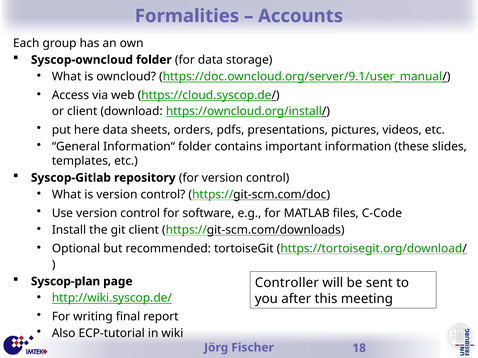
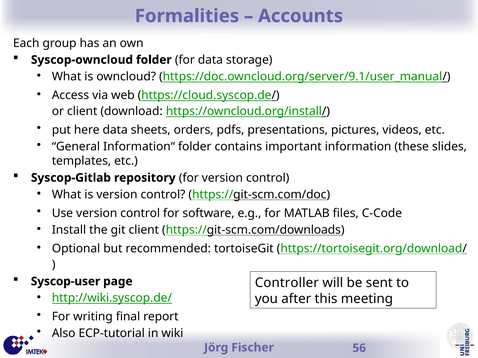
Syscop-plan: Syscop-plan -> Syscop-user
18: 18 -> 56
